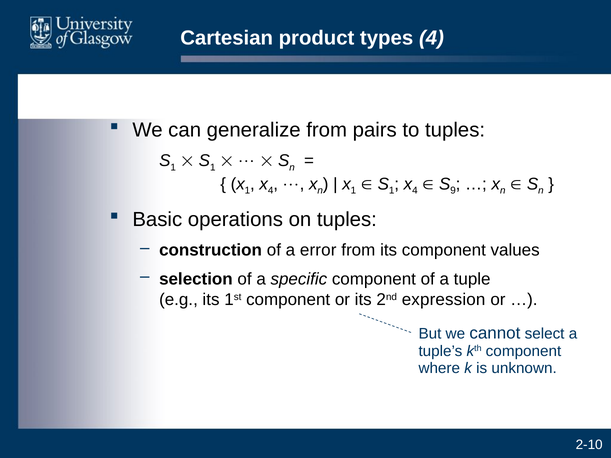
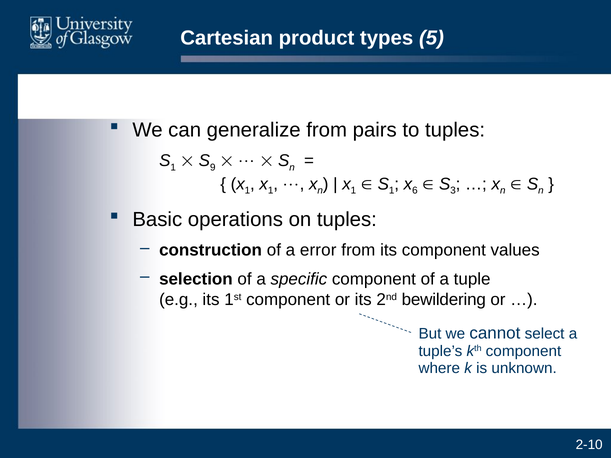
types 4: 4 -> 5
1 at (213, 168): 1 -> 9
4 at (271, 191): 4 -> 1
4 at (415, 191): 4 -> 6
9: 9 -> 3
expression: expression -> bewildering
